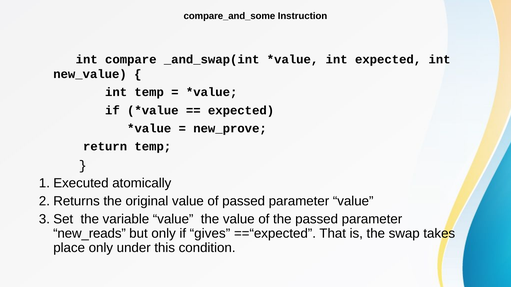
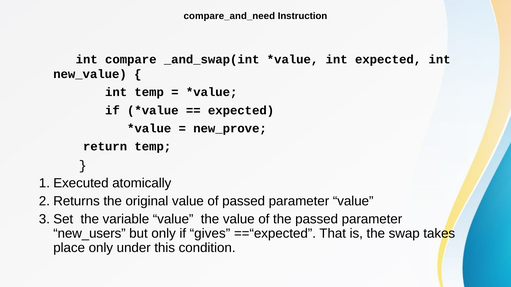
compare_and_some: compare_and_some -> compare_and_need
new_reads: new_reads -> new_users
